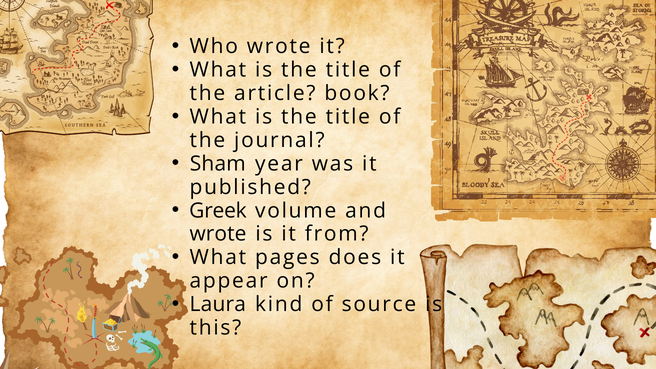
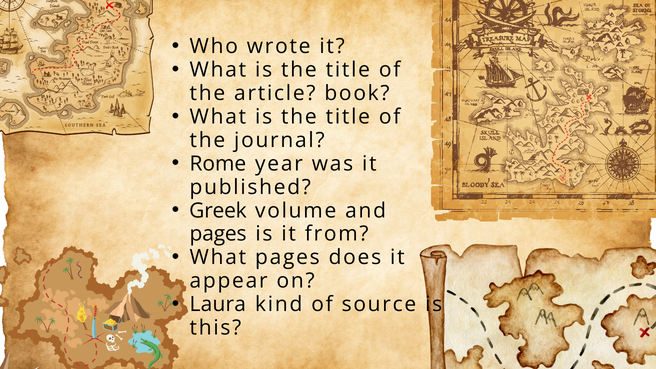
Sham: Sham -> Rome
wrote at (218, 234): wrote -> pages
